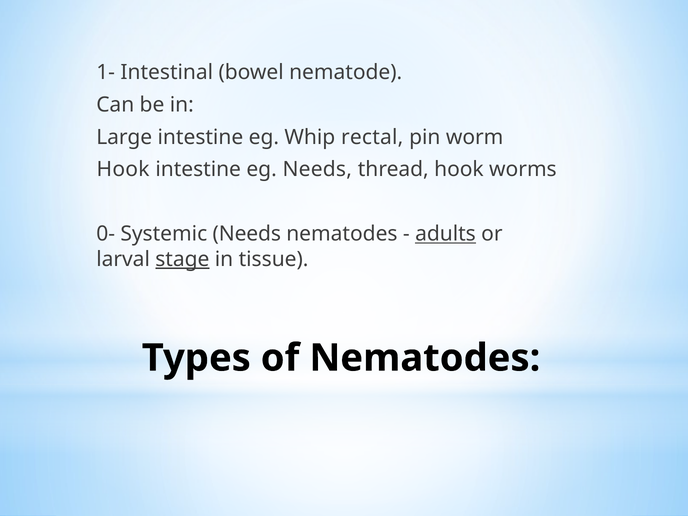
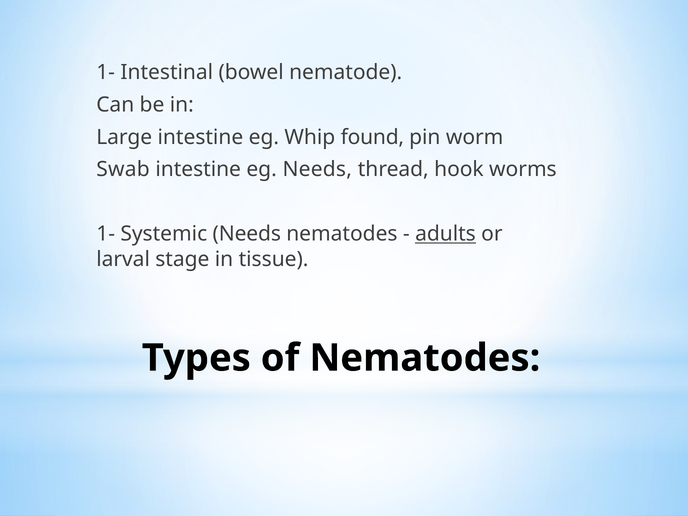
rectal: rectal -> found
Hook at (123, 169): Hook -> Swab
0- at (106, 234): 0- -> 1-
stage underline: present -> none
